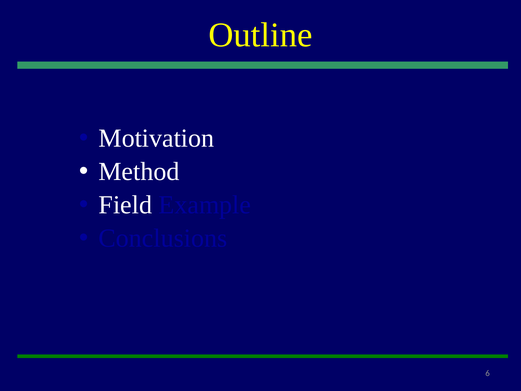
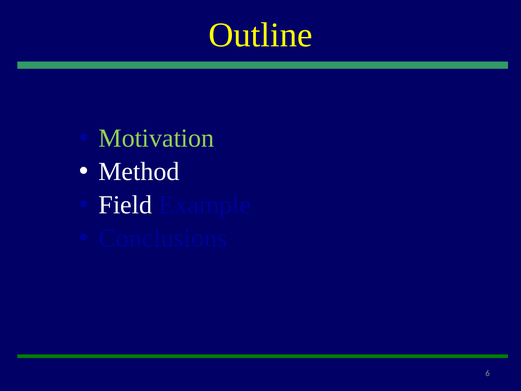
Motivation colour: white -> light green
